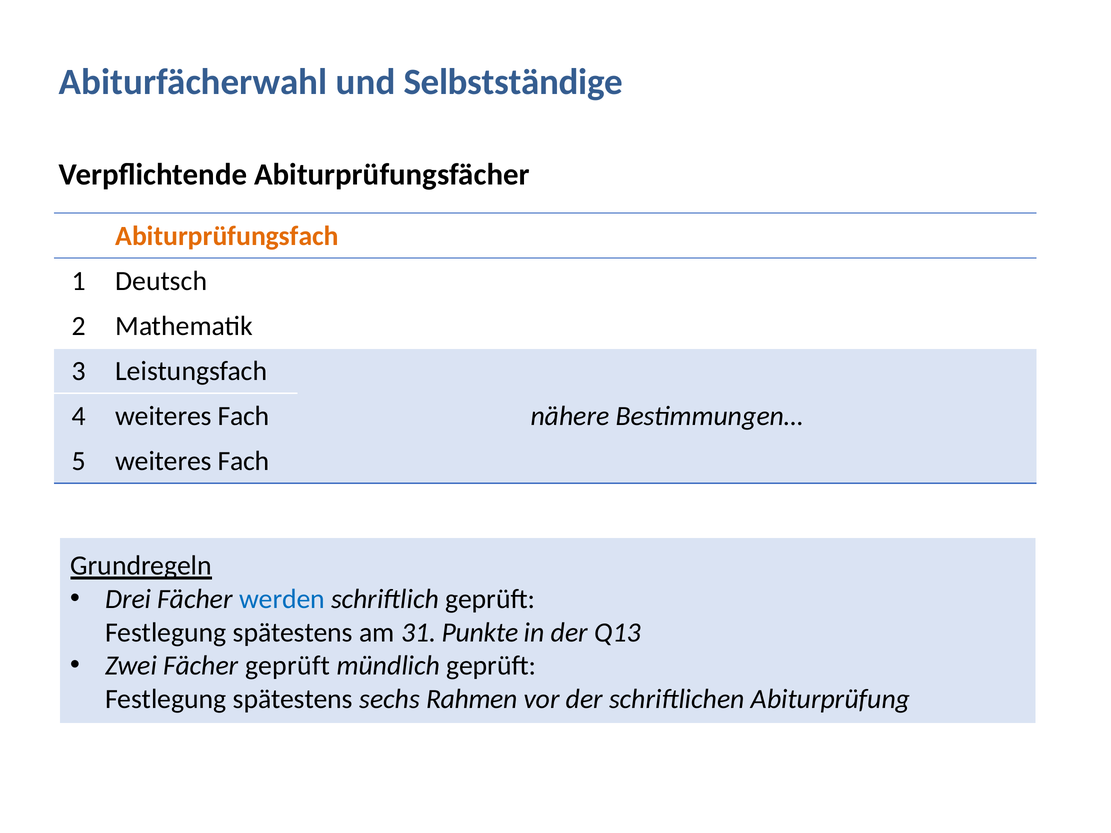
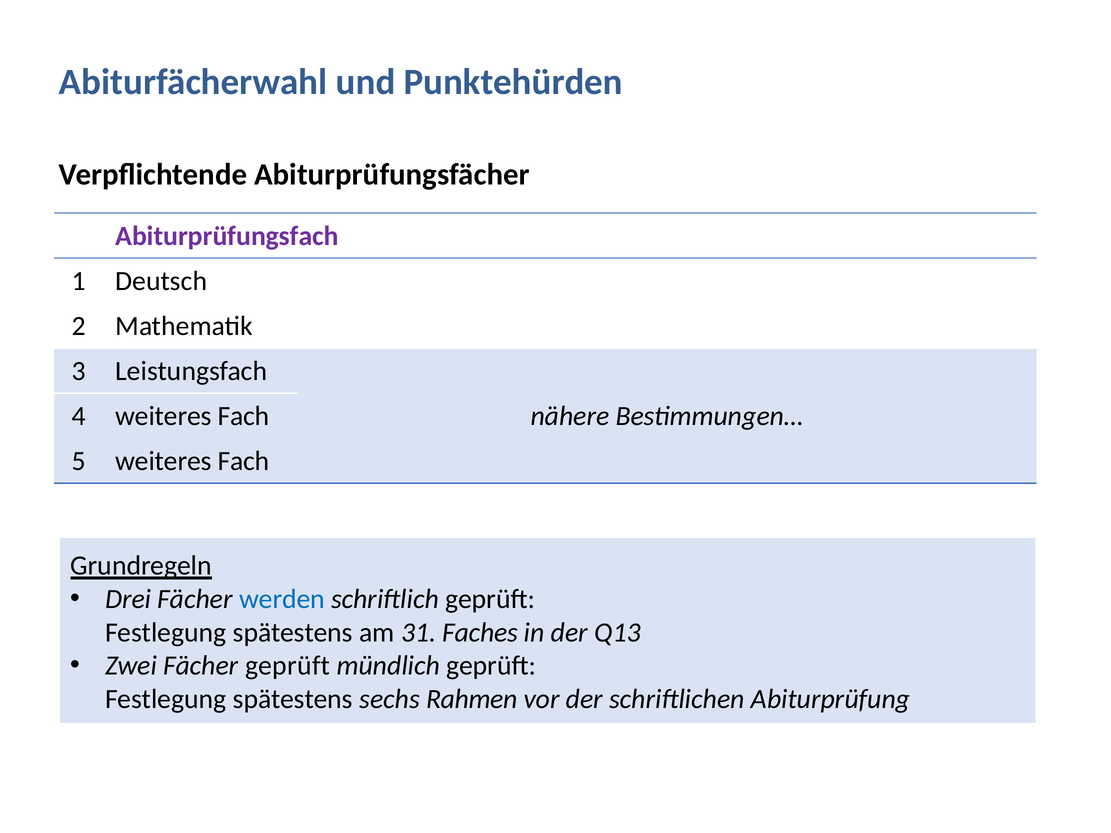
Selbstständige: Selbstständige -> Punktehürden
Abiturprüfungsfach colour: orange -> purple
Punkte: Punkte -> Faches
